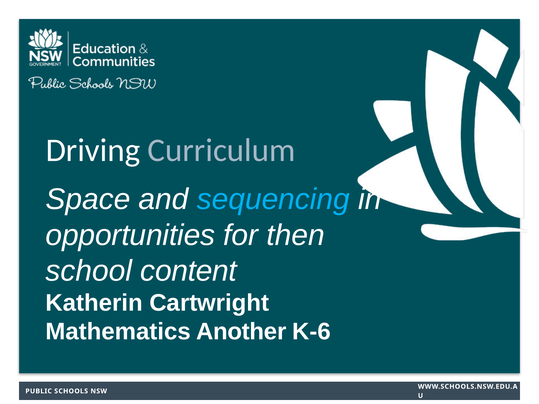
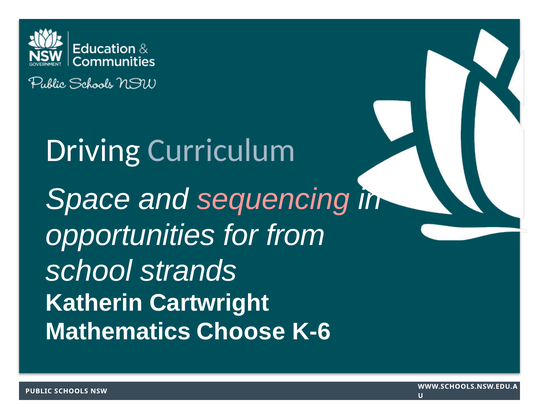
sequencing colour: light blue -> pink
then: then -> from
content: content -> strands
Another: Another -> Choose
